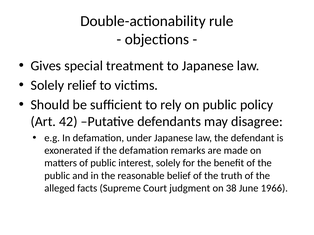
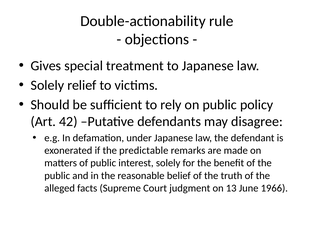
the defamation: defamation -> predictable
38: 38 -> 13
